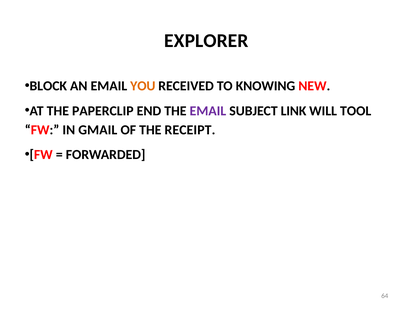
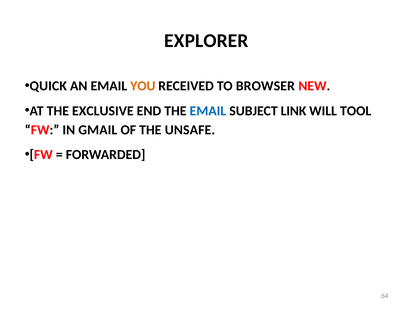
BLOCK: BLOCK -> QUICK
KNOWING: KNOWING -> BROWSER
PAPERCLIP: PAPERCLIP -> EXCLUSIVE
EMAIL at (208, 111) colour: purple -> blue
RECEIPT: RECEIPT -> UNSAFE
